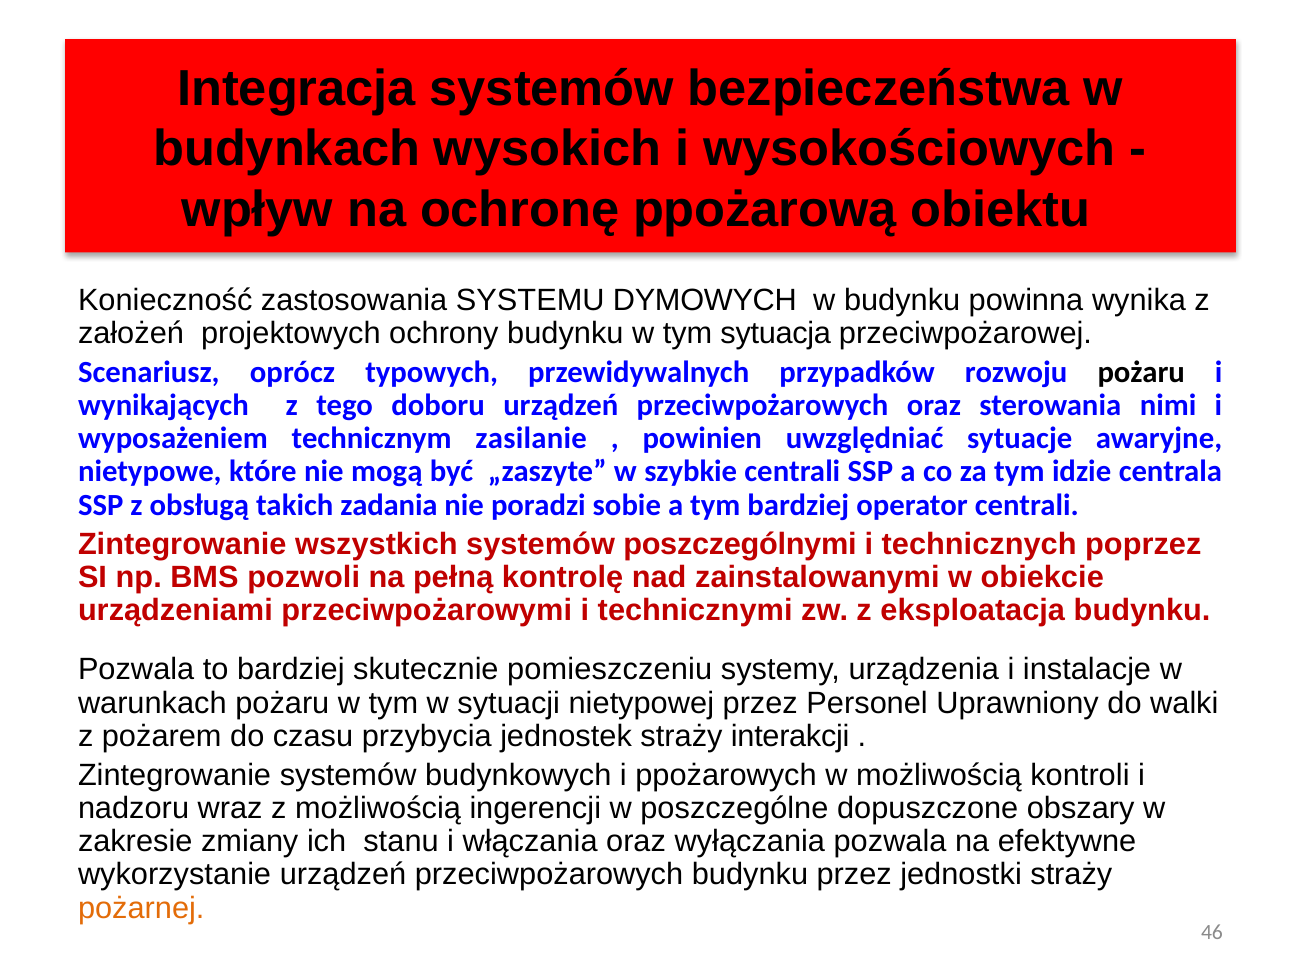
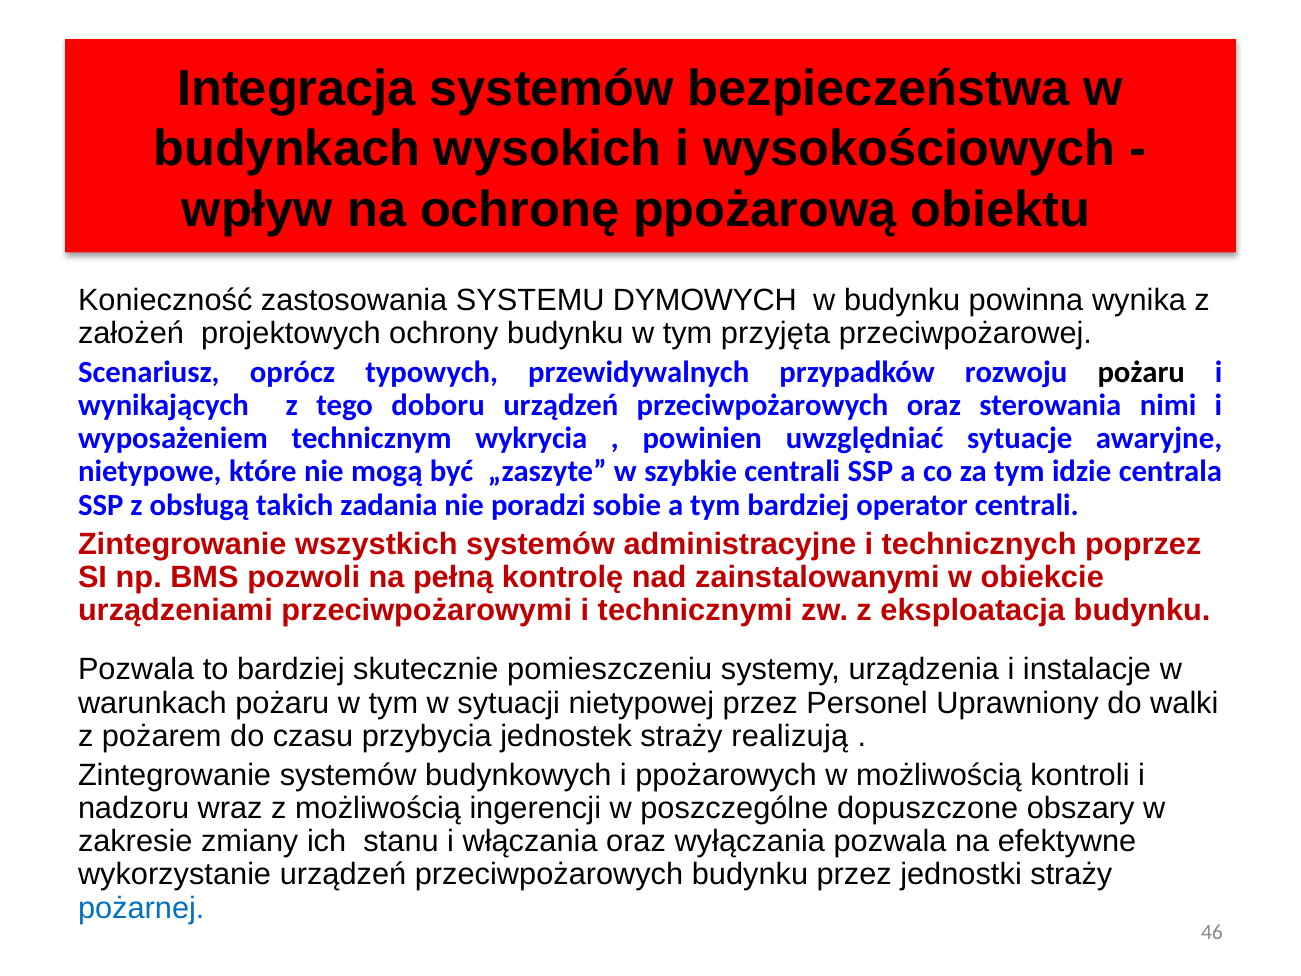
sytuacja: sytuacja -> przyjęta
zasilanie: zasilanie -> wykrycia
poszczególnymi: poszczególnymi -> administracyjne
interakcji: interakcji -> realizują
pożarnej colour: orange -> blue
